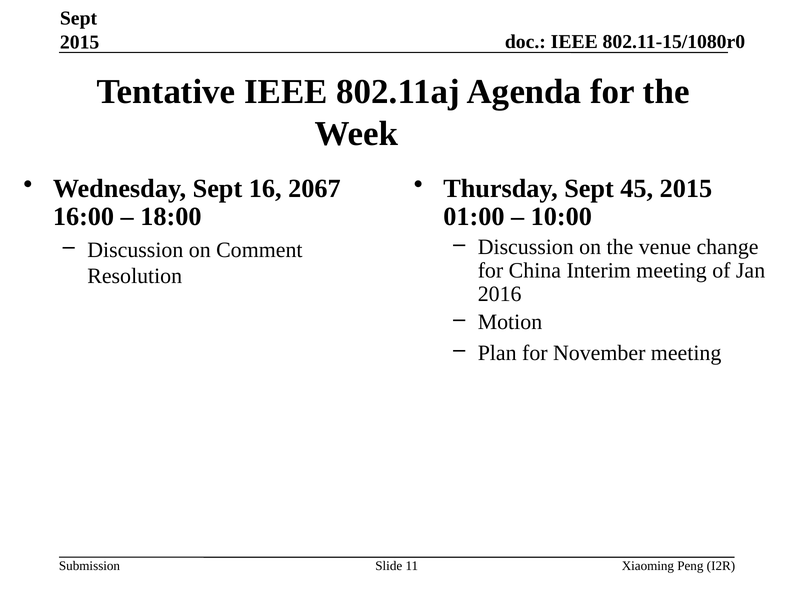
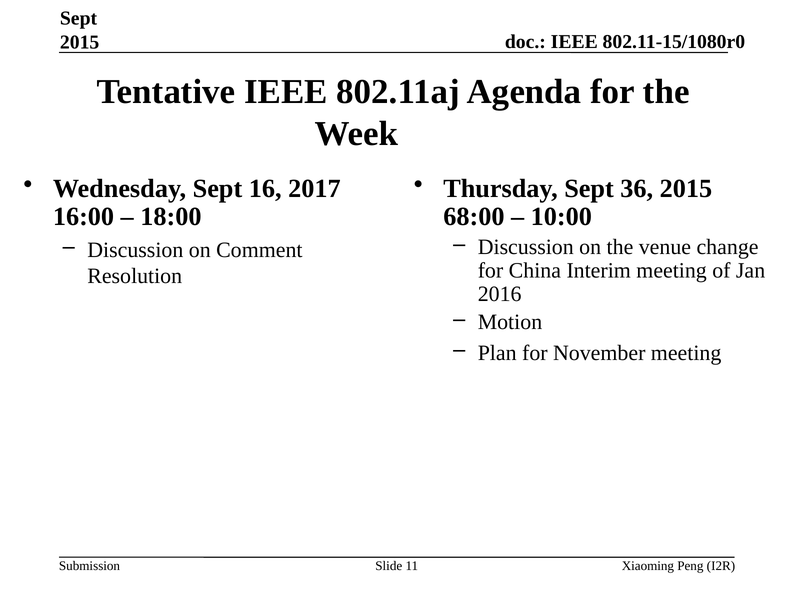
2067: 2067 -> 2017
45: 45 -> 36
01:00: 01:00 -> 68:00
